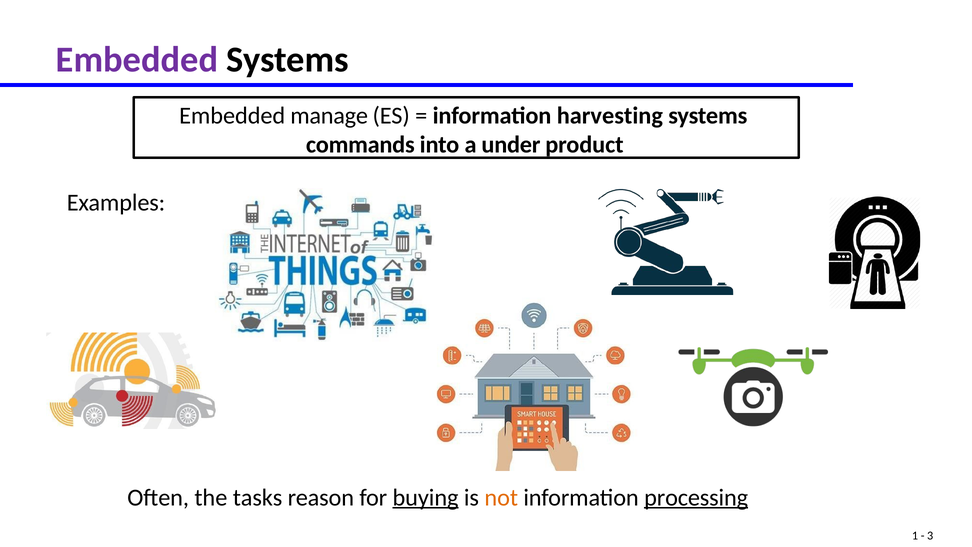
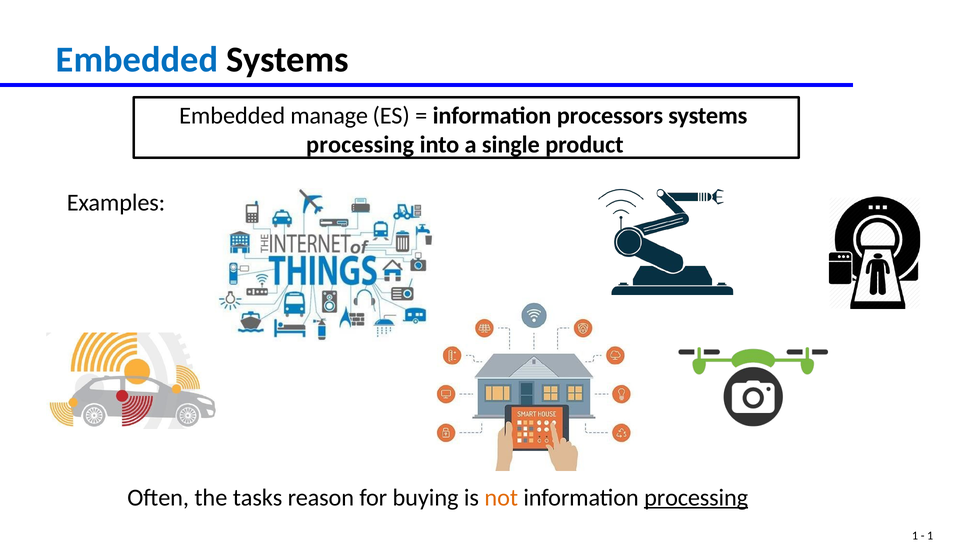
Embedded at (137, 60) colour: purple -> blue
harvesting: harvesting -> processors
commands at (360, 145): commands -> processing
under: under -> single
buying underline: present -> none
3 at (930, 535): 3 -> 1
